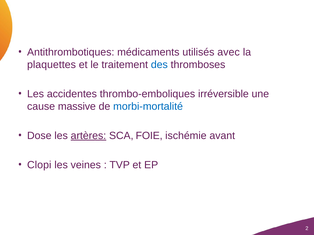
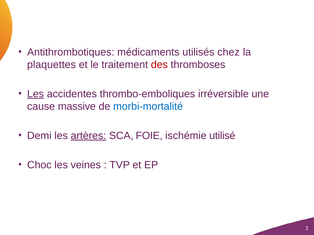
avec: avec -> chez
des colour: blue -> red
Les at (36, 94) underline: none -> present
Dose: Dose -> Demi
avant: avant -> utilisé
Clopi: Clopi -> Choc
